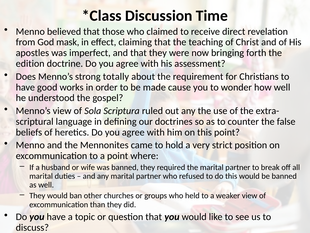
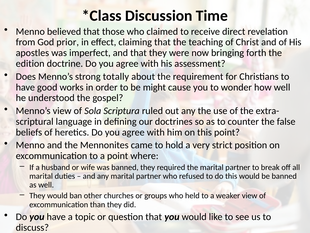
mask: mask -> prior
made: made -> might
